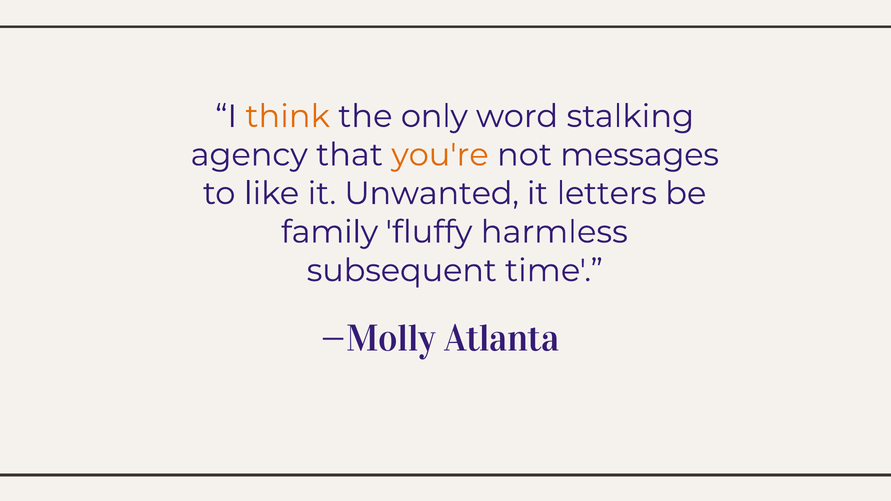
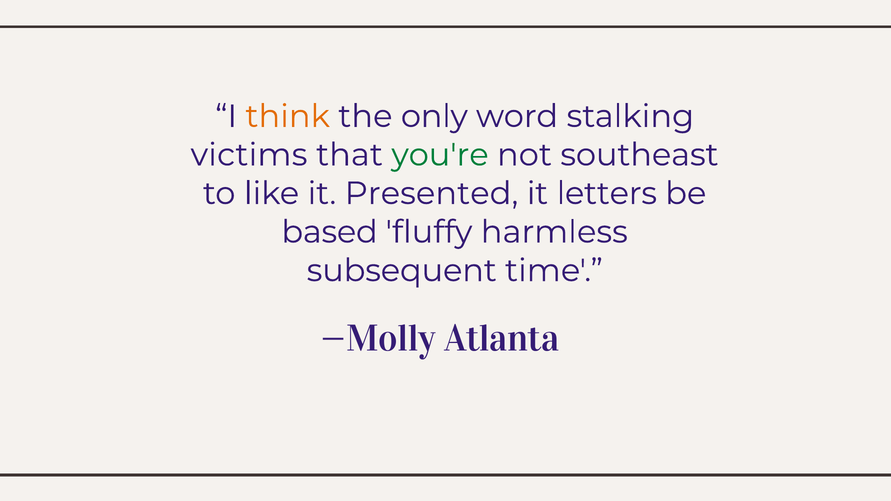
agency: agency -> victims
you're colour: orange -> green
messages: messages -> southeast
Unwanted: Unwanted -> Presented
family: family -> based
